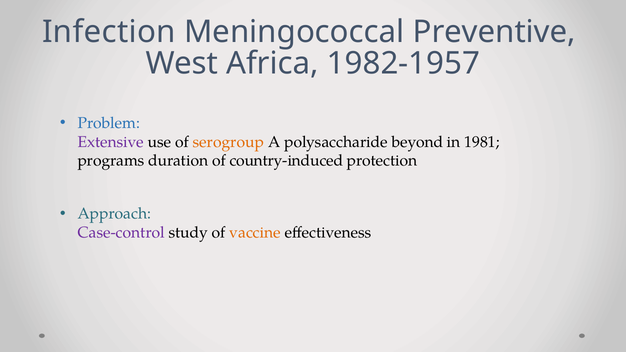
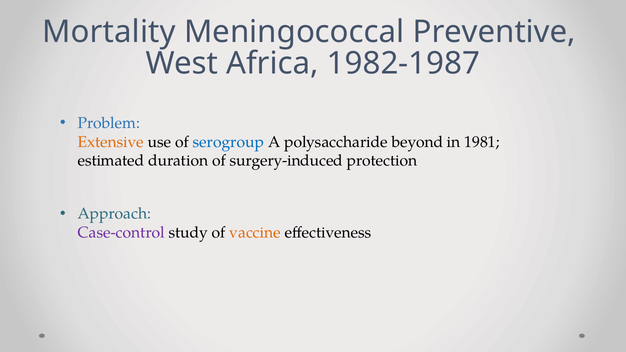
Infection: Infection -> Mortality
1982-1957: 1982-1957 -> 1982-1987
Extensive colour: purple -> orange
serogroup colour: orange -> blue
programs: programs -> estimated
country-induced: country-induced -> surgery-induced
